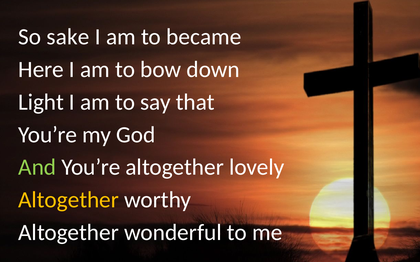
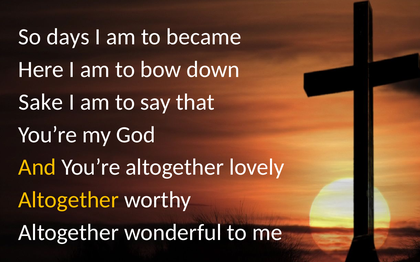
sake: sake -> days
Light: Light -> Sake
And colour: light green -> yellow
